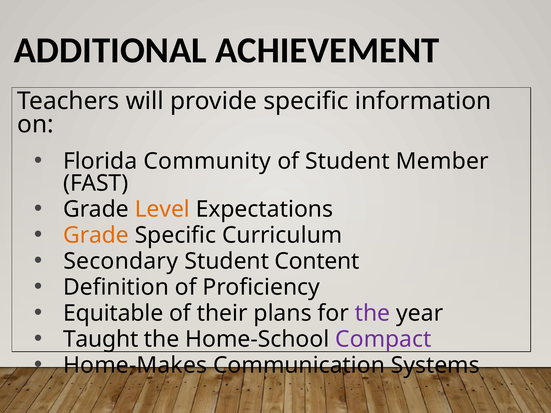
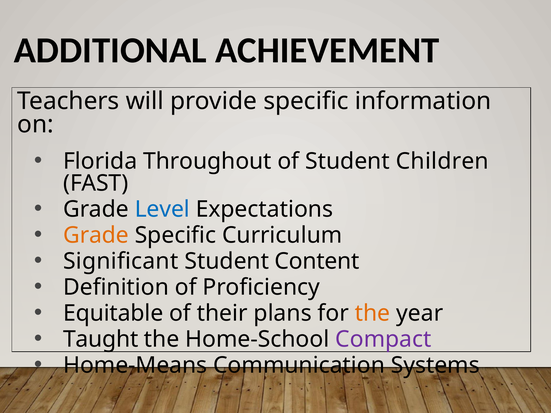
Community: Community -> Throughout
Member: Member -> Children
Level colour: orange -> blue
Secondary: Secondary -> Significant
the at (373, 313) colour: purple -> orange
Home-Makes: Home-Makes -> Home-Means
